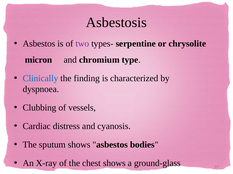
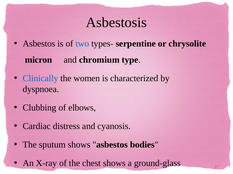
two at (82, 44) colour: purple -> blue
finding: finding -> women
vessels: vessels -> elbows
